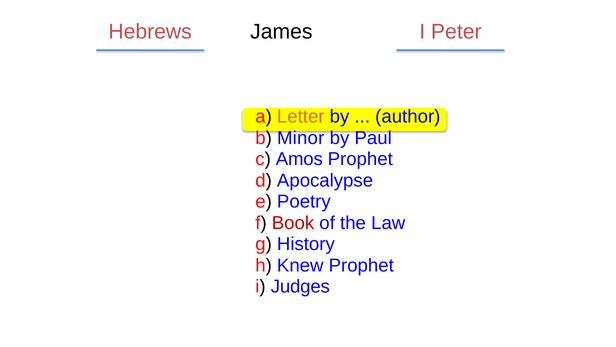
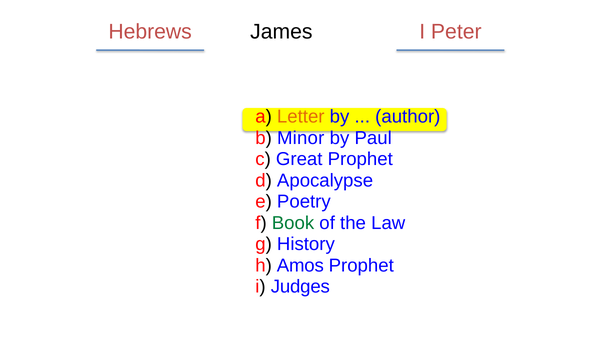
Amos: Amos -> Great
Book colour: red -> green
Knew: Knew -> Amos
